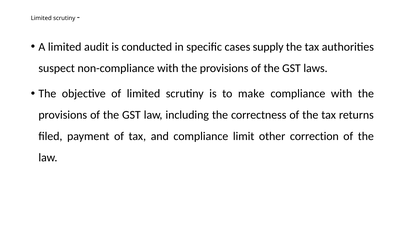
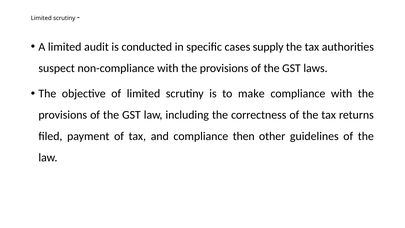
limit: limit -> then
correction: correction -> guidelines
